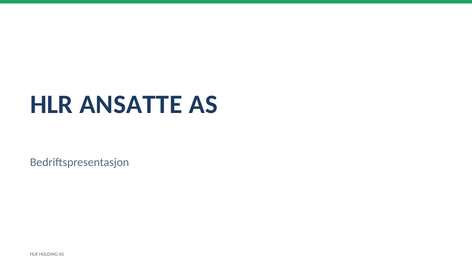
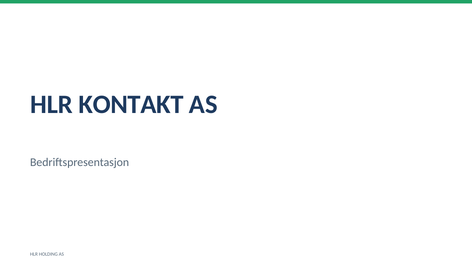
ANSATTE: ANSATTE -> KONTAKT
